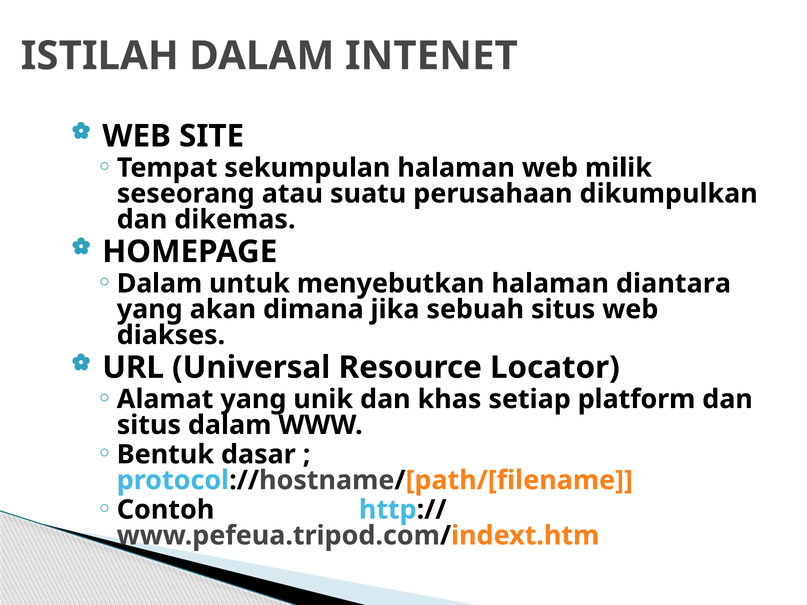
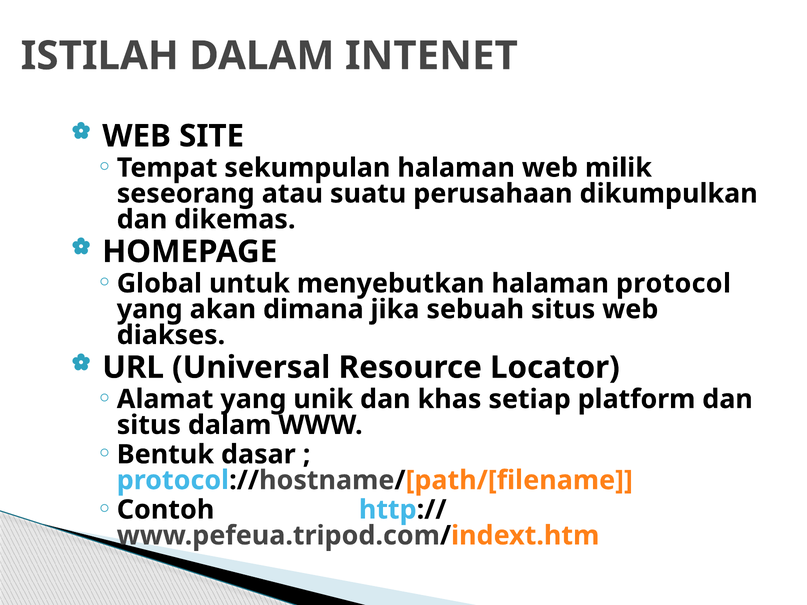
Dalam at (159, 284): Dalam -> Global
diantara: diantara -> protocol
